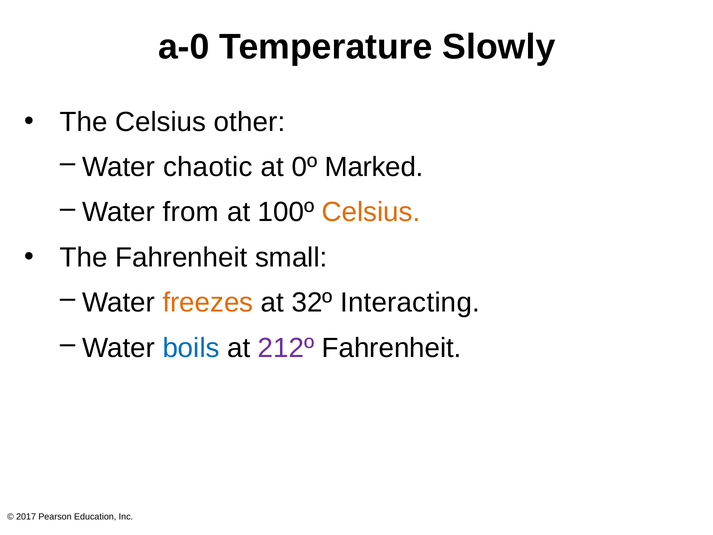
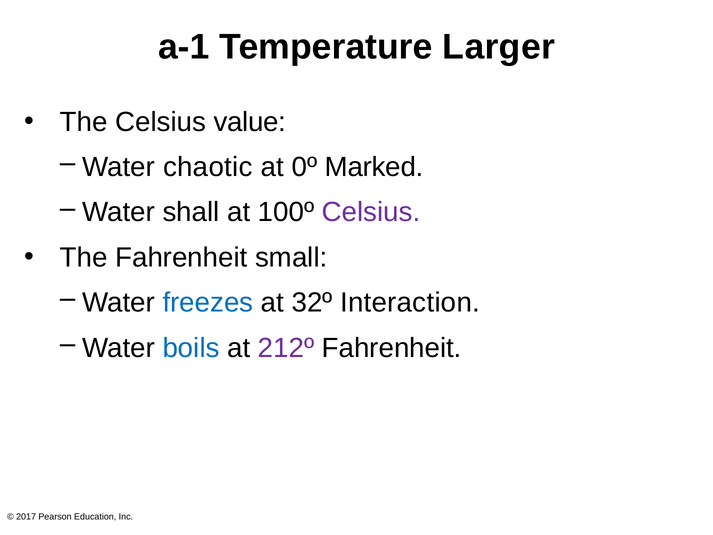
a-0: a-0 -> a-1
Slowly: Slowly -> Larger
other: other -> value
from: from -> shall
Celsius at (371, 212) colour: orange -> purple
freezes colour: orange -> blue
Interacting: Interacting -> Interaction
